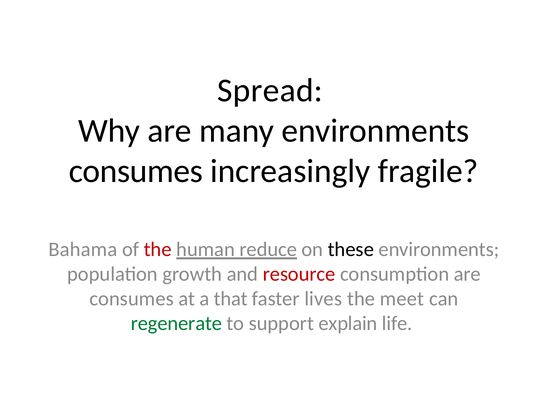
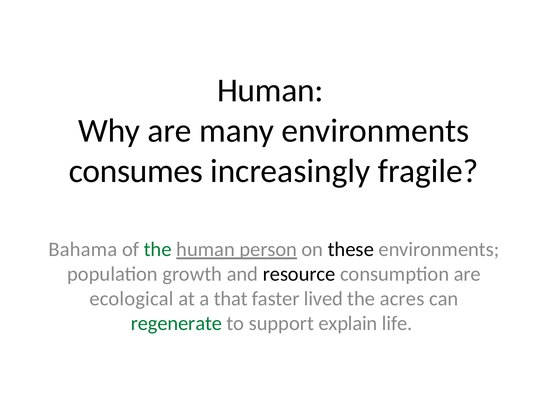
Spread at (270, 91): Spread -> Human
the at (158, 249) colour: red -> green
reduce: reduce -> person
resource colour: red -> black
consumes at (132, 299): consumes -> ecological
lives: lives -> lived
meet: meet -> acres
